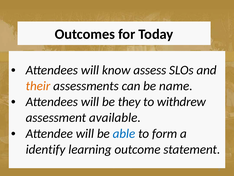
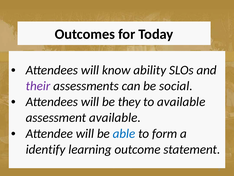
assess: assess -> ability
their colour: orange -> purple
name: name -> social
to withdrew: withdrew -> available
